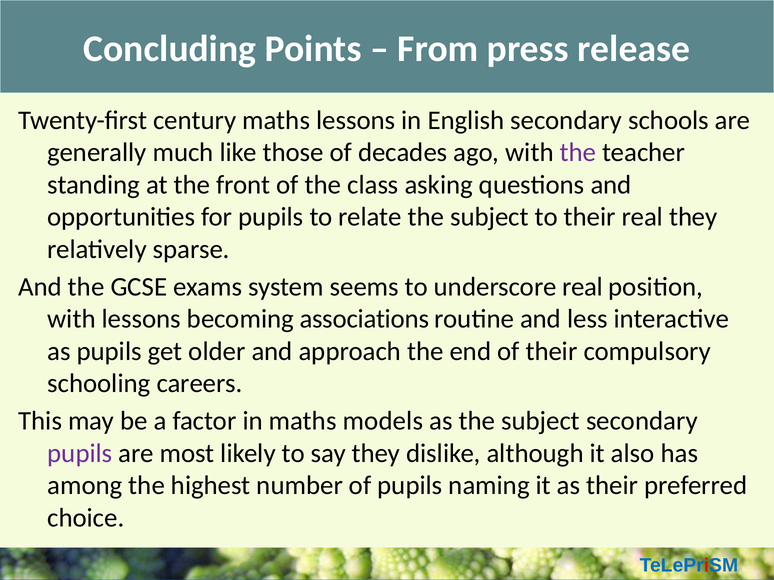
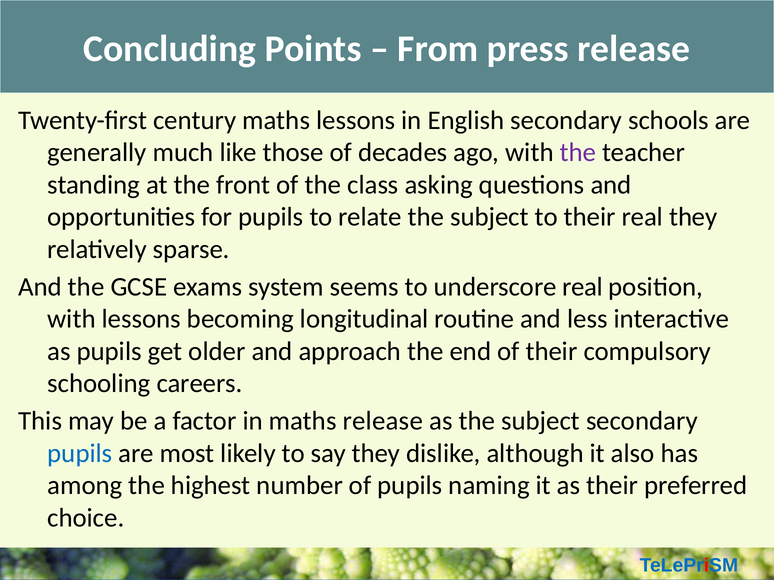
associations: associations -> longitudinal
maths models: models -> release
pupils at (80, 454) colour: purple -> blue
